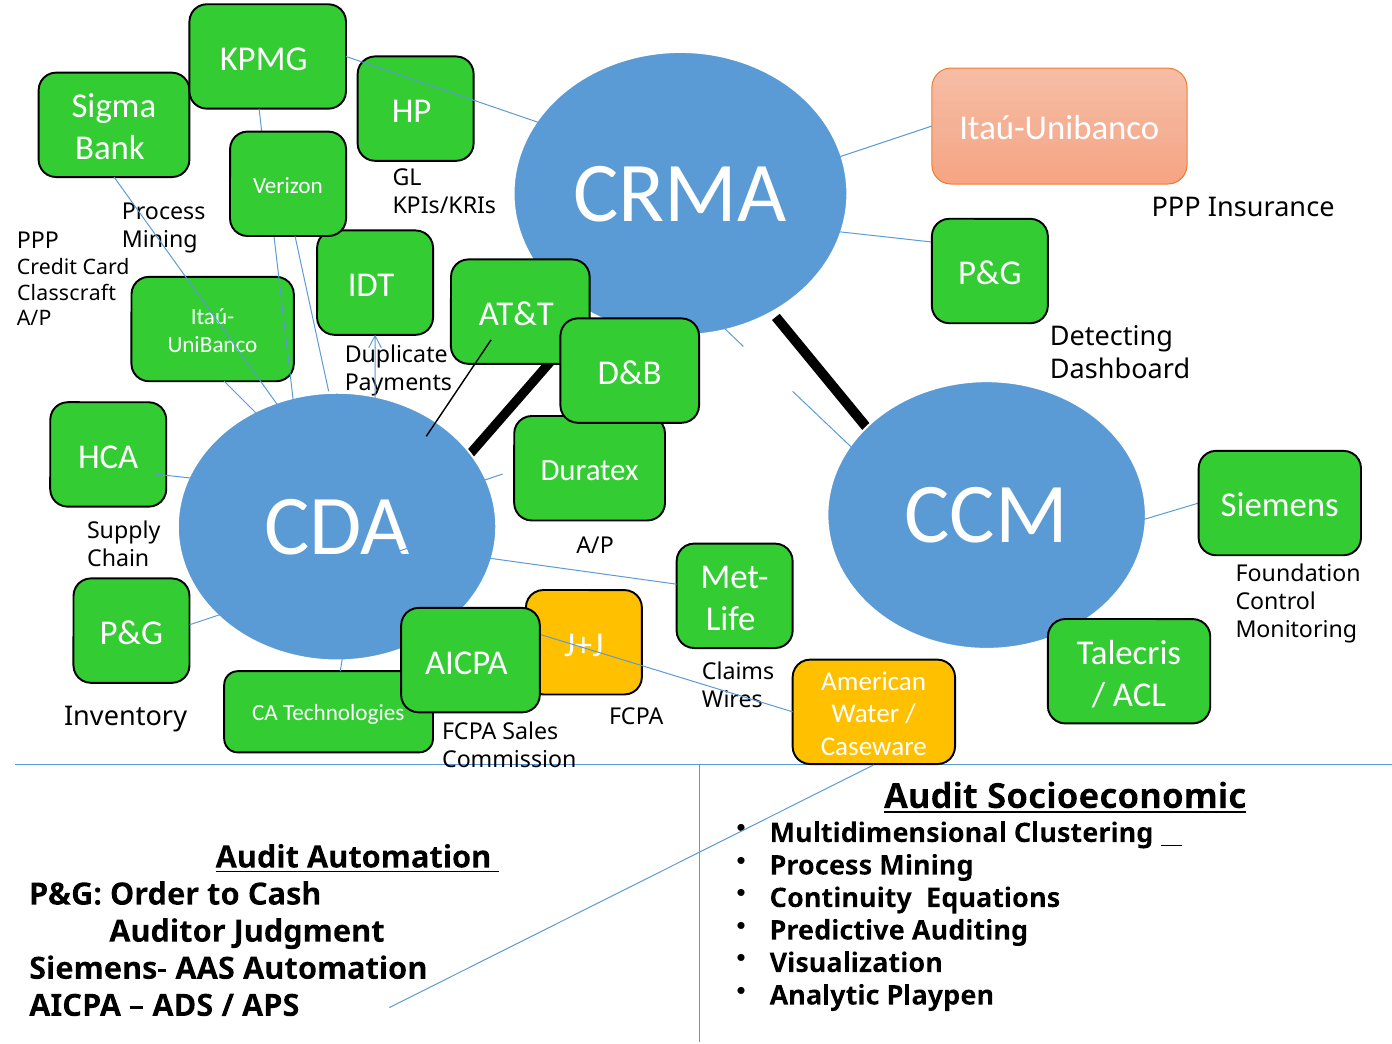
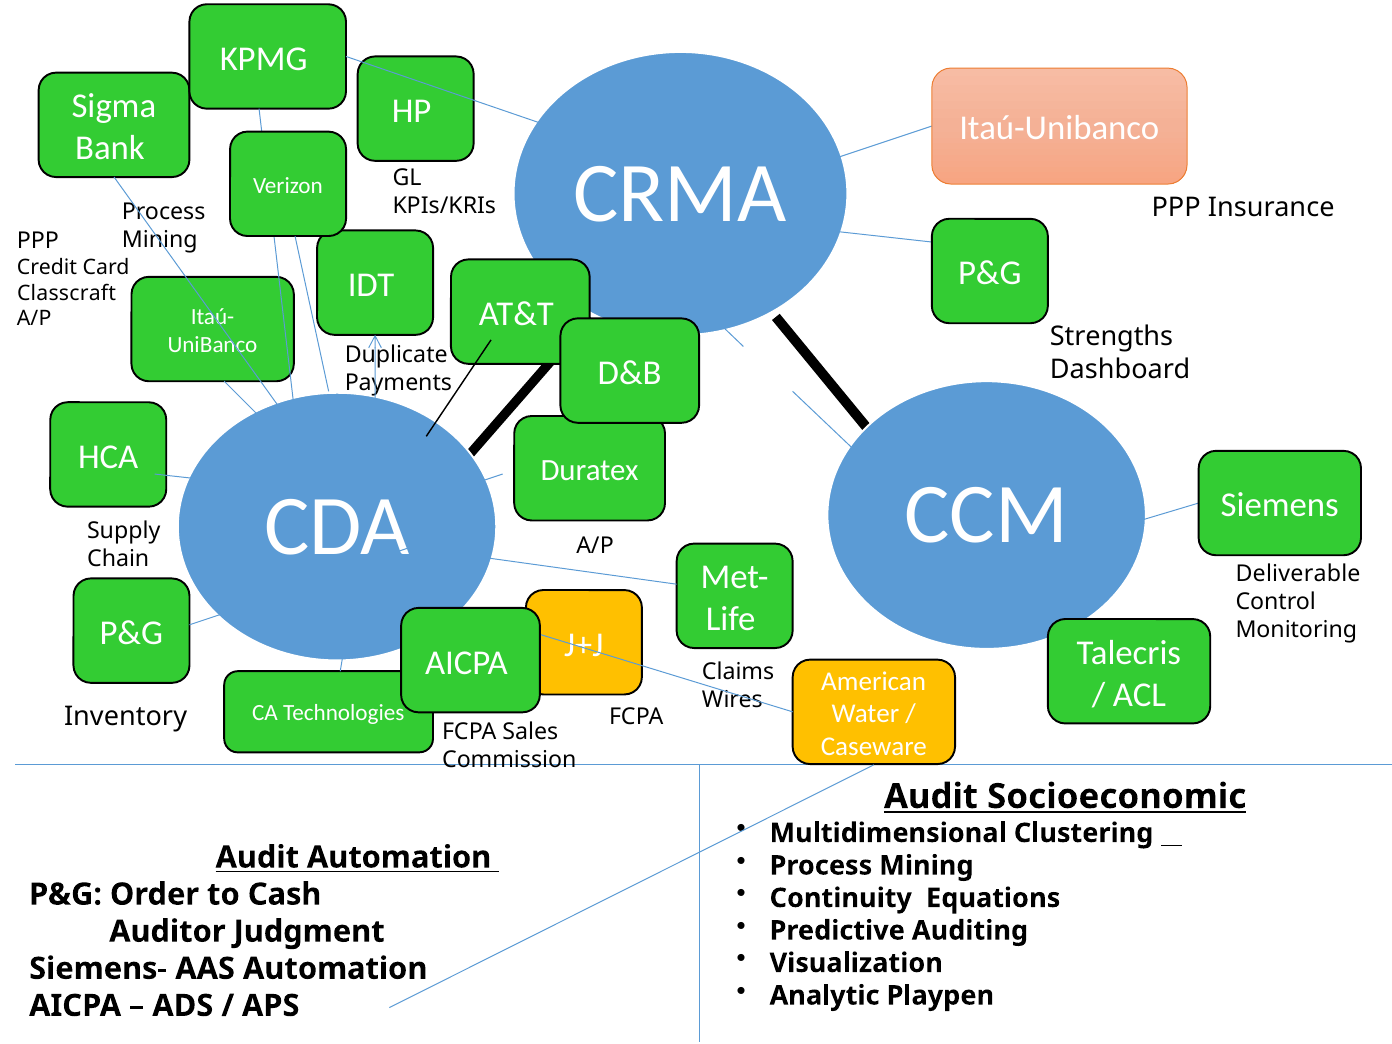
Detecting: Detecting -> Strengths
Foundation: Foundation -> Deliverable
